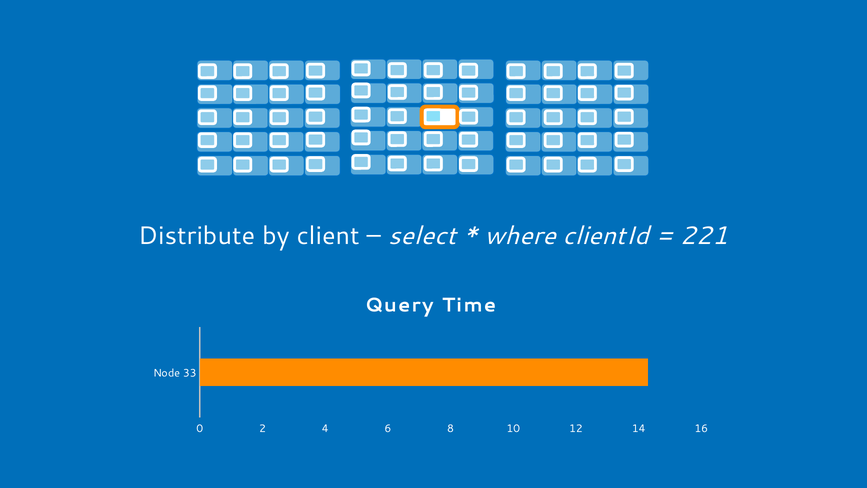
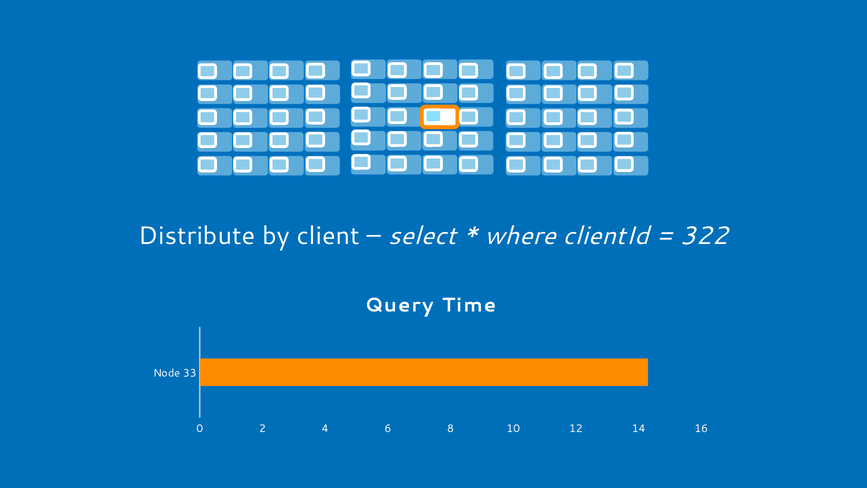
221: 221 -> 322
